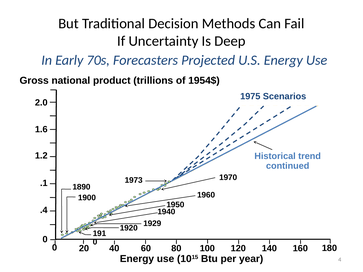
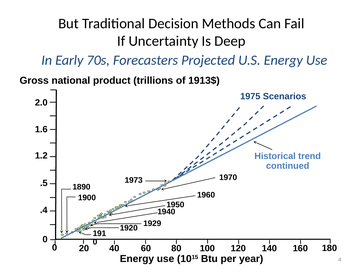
1954$: 1954$ -> 1913$
.1: .1 -> .5
